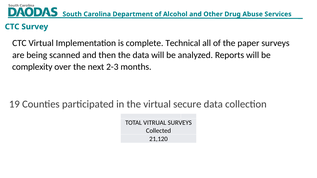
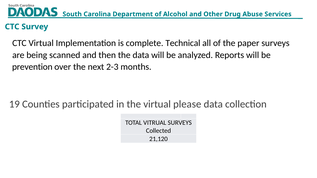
complexity: complexity -> prevention
secure: secure -> please
